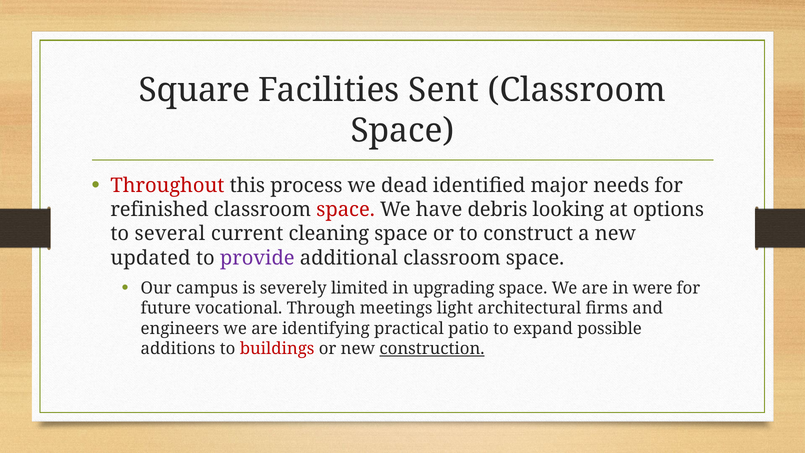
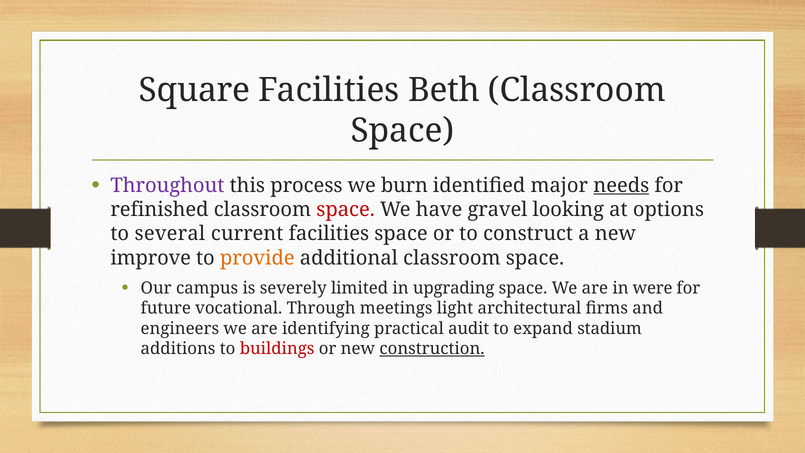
Sent: Sent -> Beth
Throughout colour: red -> purple
dead: dead -> burn
needs underline: none -> present
debris: debris -> gravel
current cleaning: cleaning -> facilities
updated: updated -> improve
provide colour: purple -> orange
patio: patio -> audit
possible: possible -> stadium
